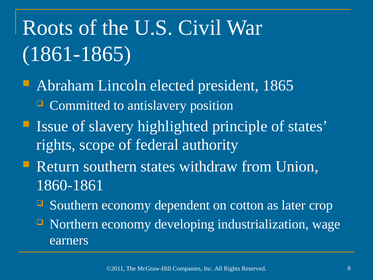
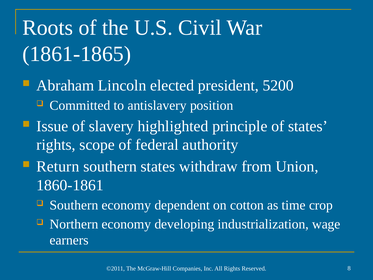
1865: 1865 -> 5200
later: later -> time
